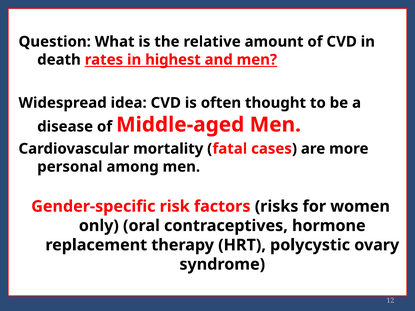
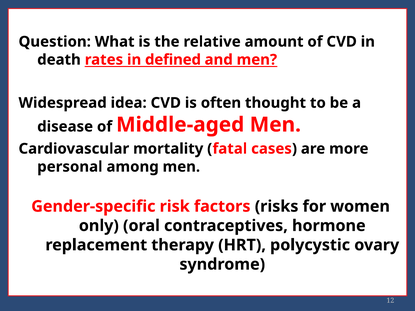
highest: highest -> defined
